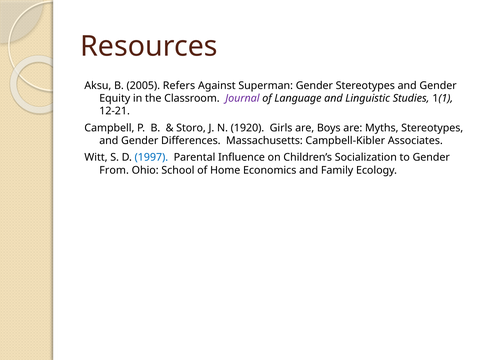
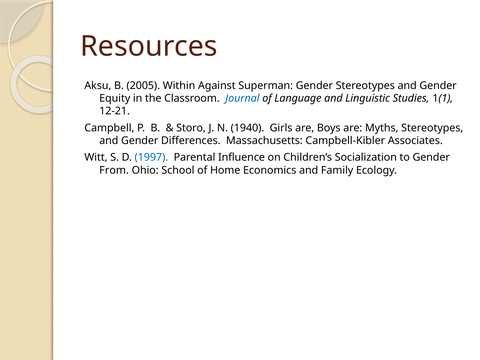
Refers: Refers -> Within
Journal colour: purple -> blue
1920: 1920 -> 1940
